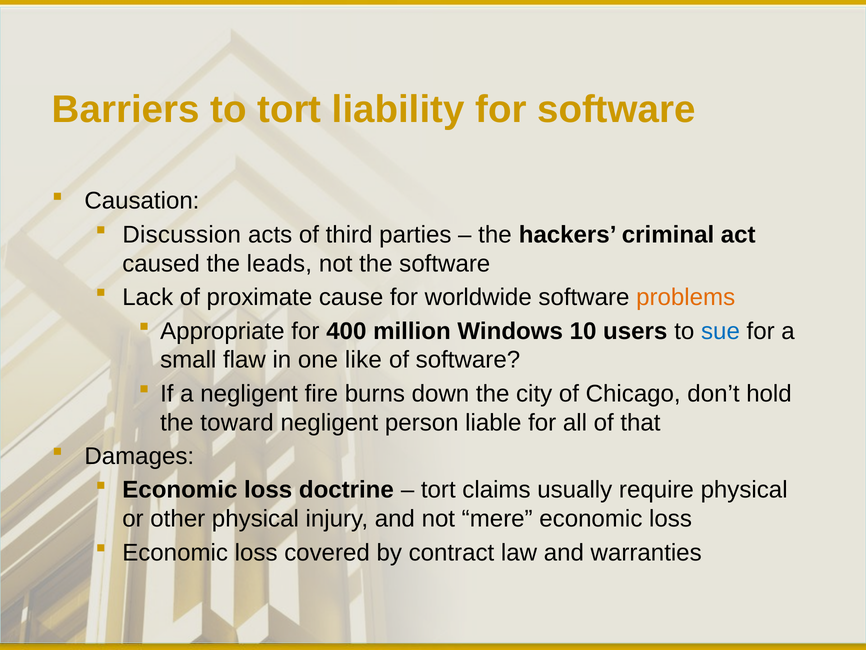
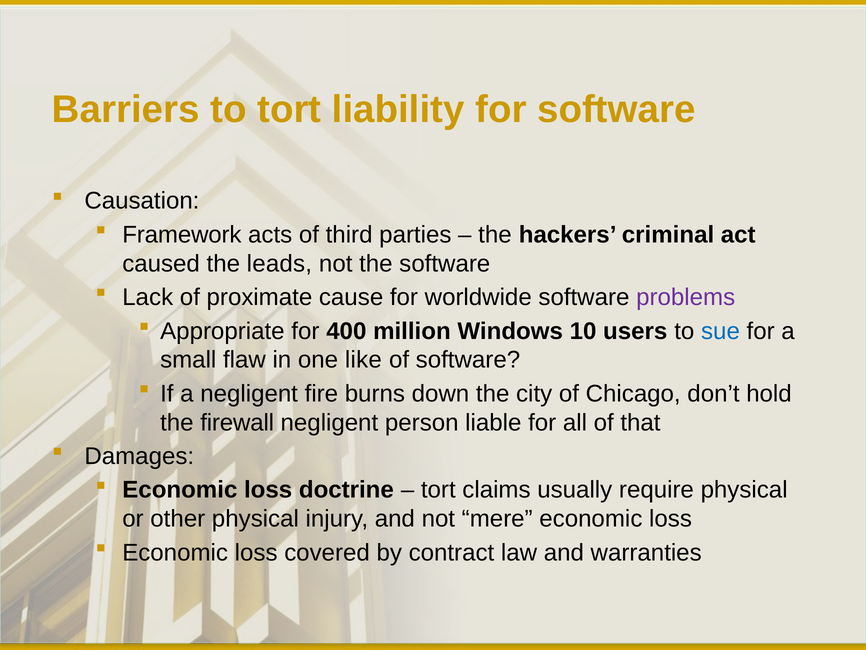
Discussion: Discussion -> Framework
problems colour: orange -> purple
toward: toward -> firewall
